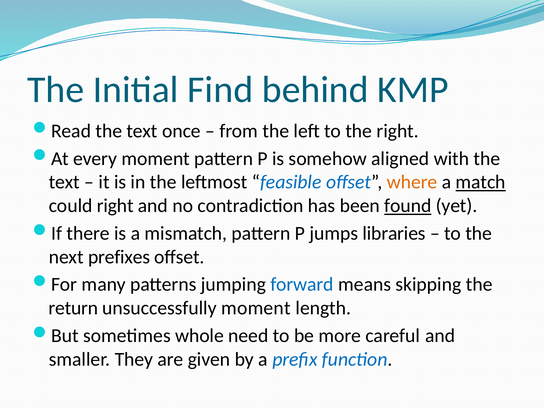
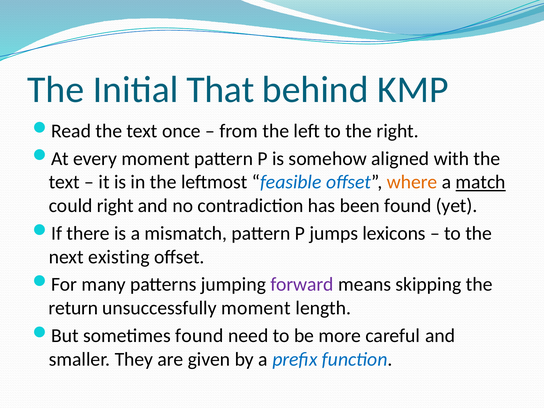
Find: Find -> That
found at (408, 206) underline: present -> none
libraries: libraries -> lexicons
prefixes: prefixes -> existing
forward colour: blue -> purple
sometimes whole: whole -> found
